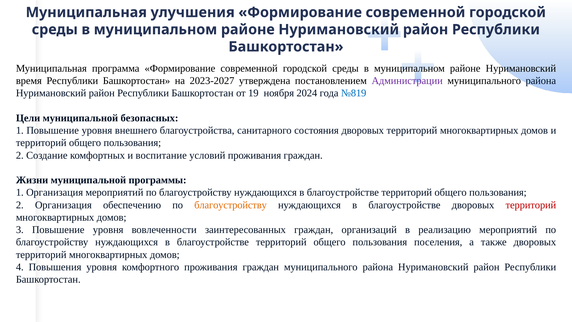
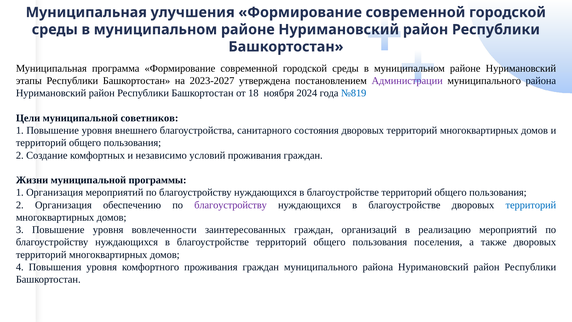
время: время -> этапы
19: 19 -> 18
безопасных: безопасных -> советников
воспитание: воспитание -> независимо
благоустройству at (231, 205) colour: orange -> purple
территорий at (531, 205) colour: red -> blue
